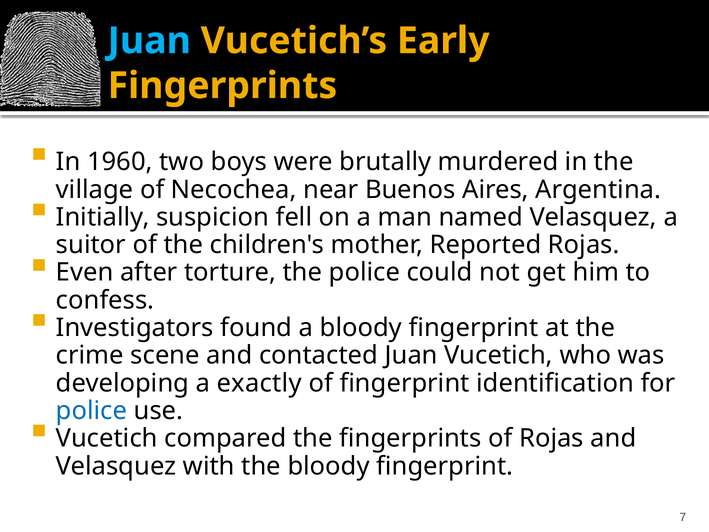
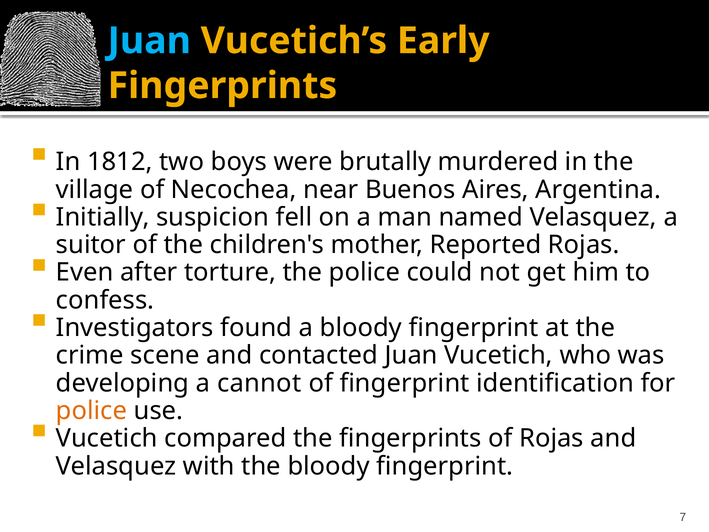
1960: 1960 -> 1812
exactly: exactly -> cannot
police at (92, 411) colour: blue -> orange
